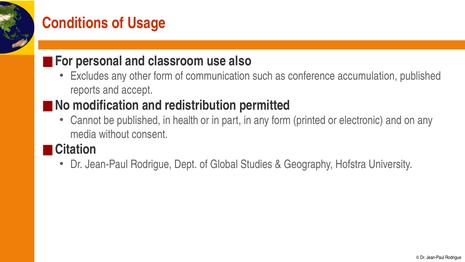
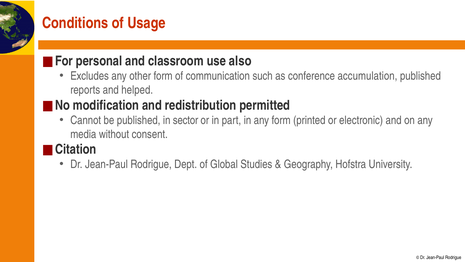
accept: accept -> helped
health: health -> sector
